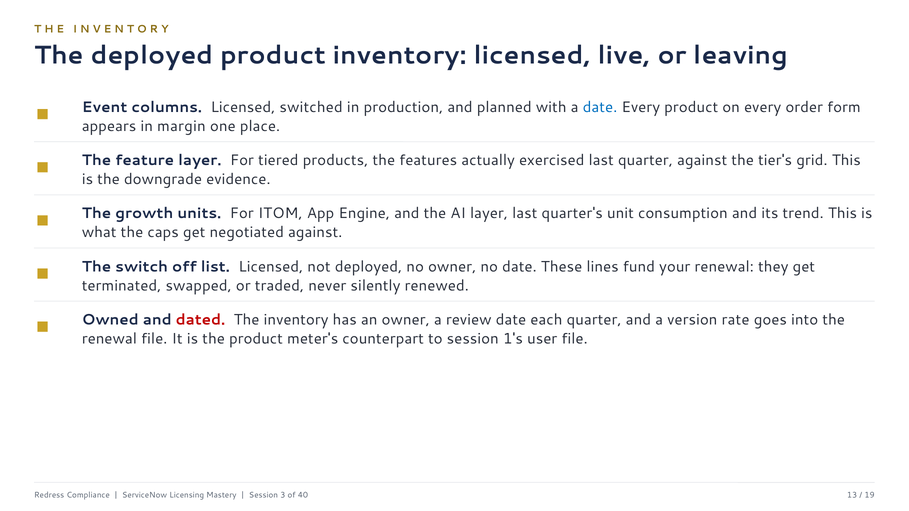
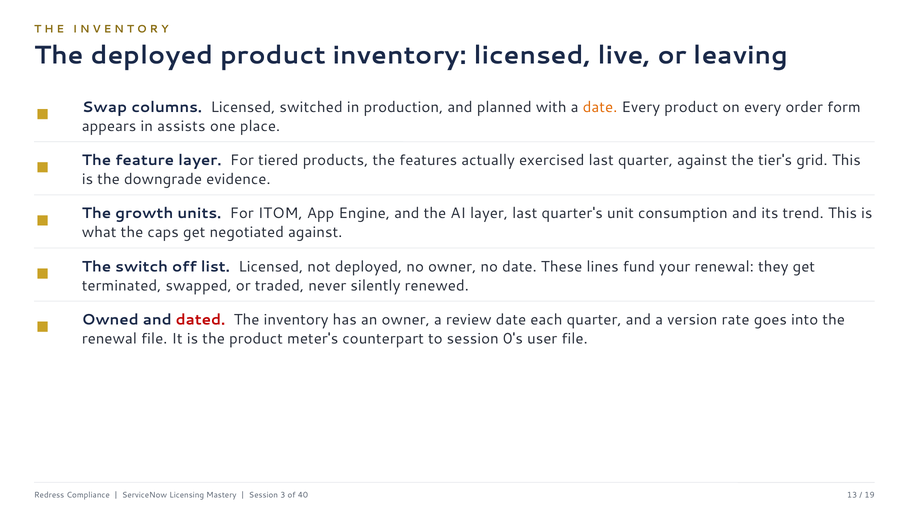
Event: Event -> Swap
date at (600, 107) colour: blue -> orange
margin: margin -> assists
1's: 1's -> 0's
